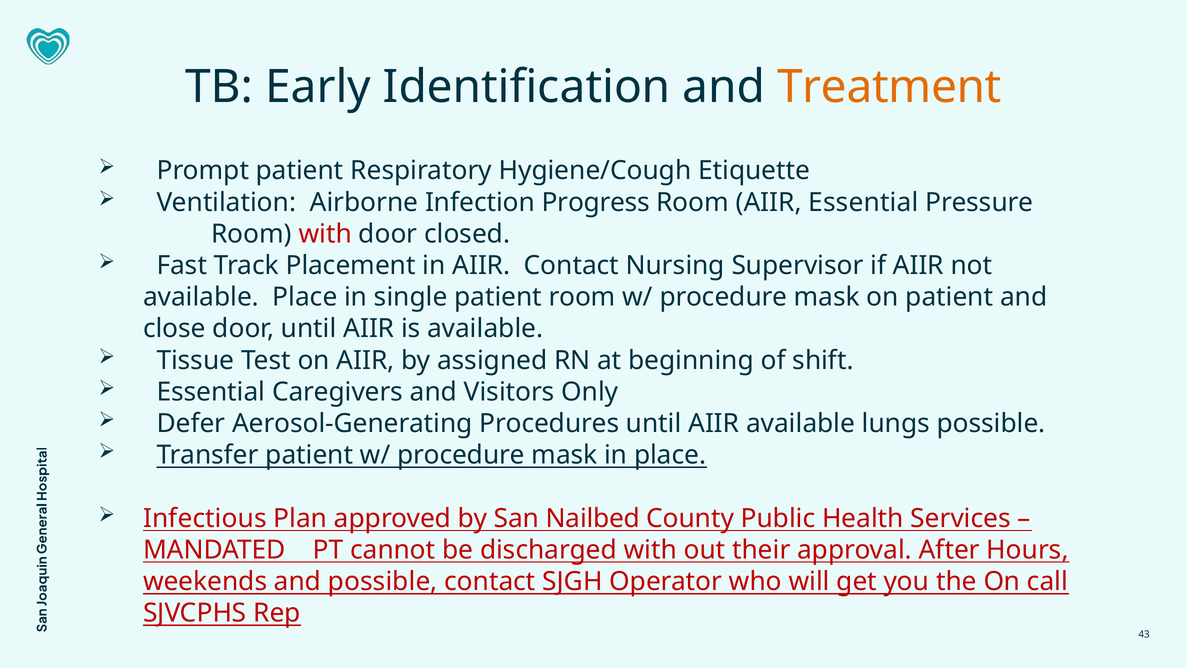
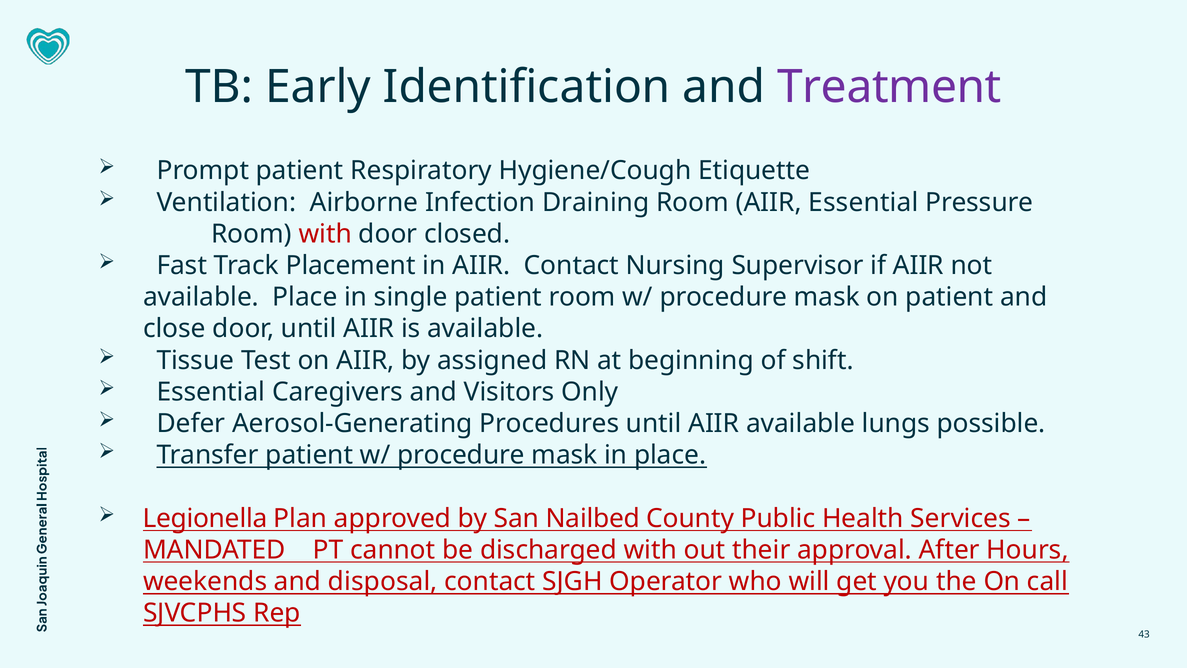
Treatment colour: orange -> purple
Progress: Progress -> Draining
Infectious: Infectious -> Legionella
and possible: possible -> disposal
